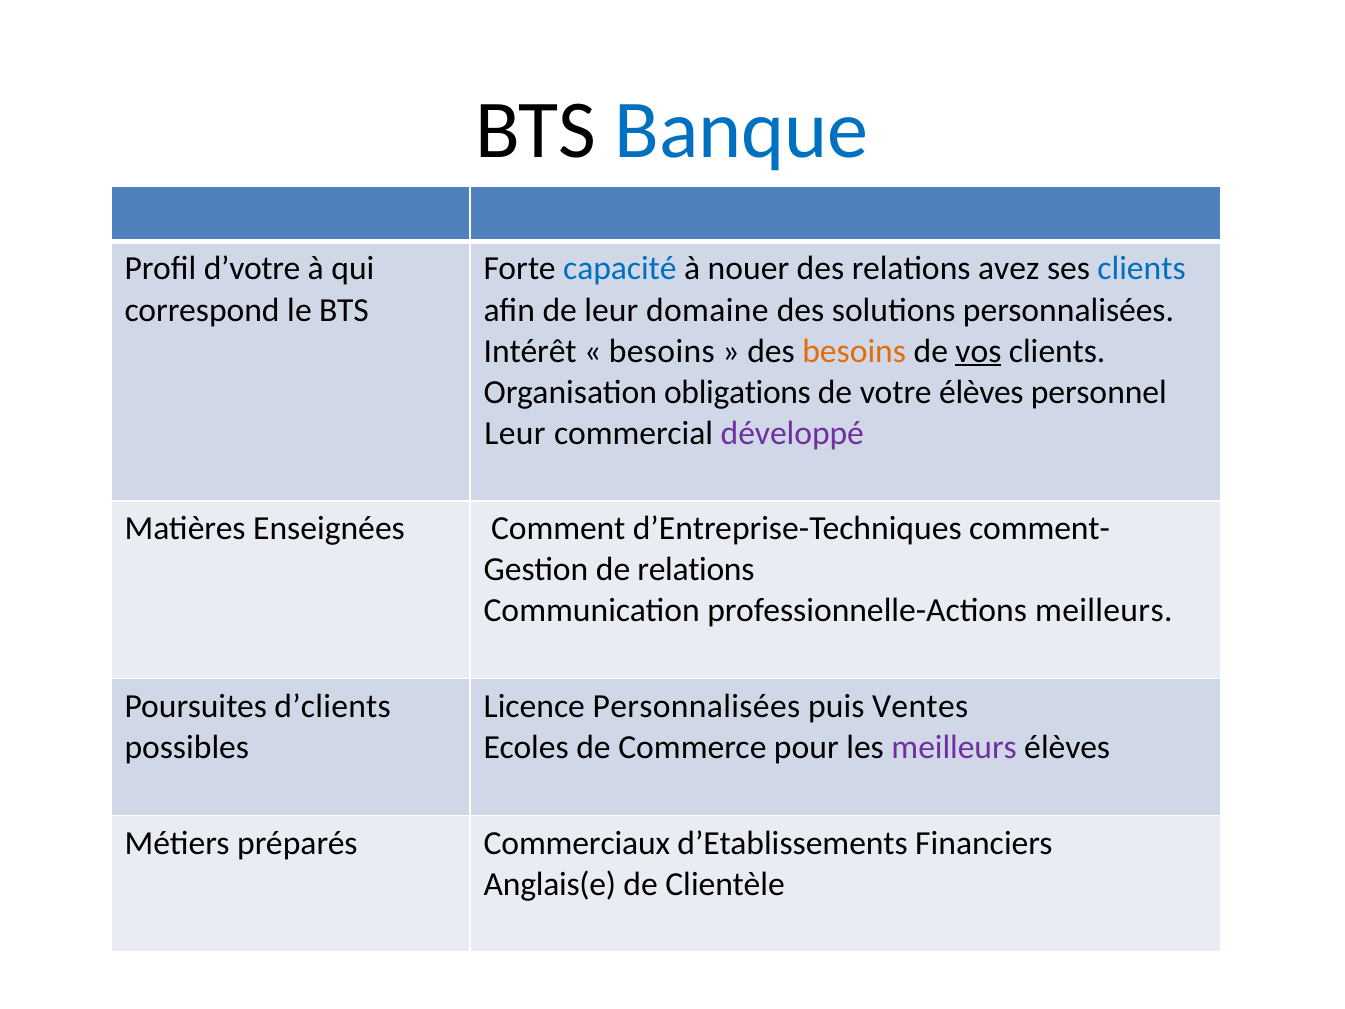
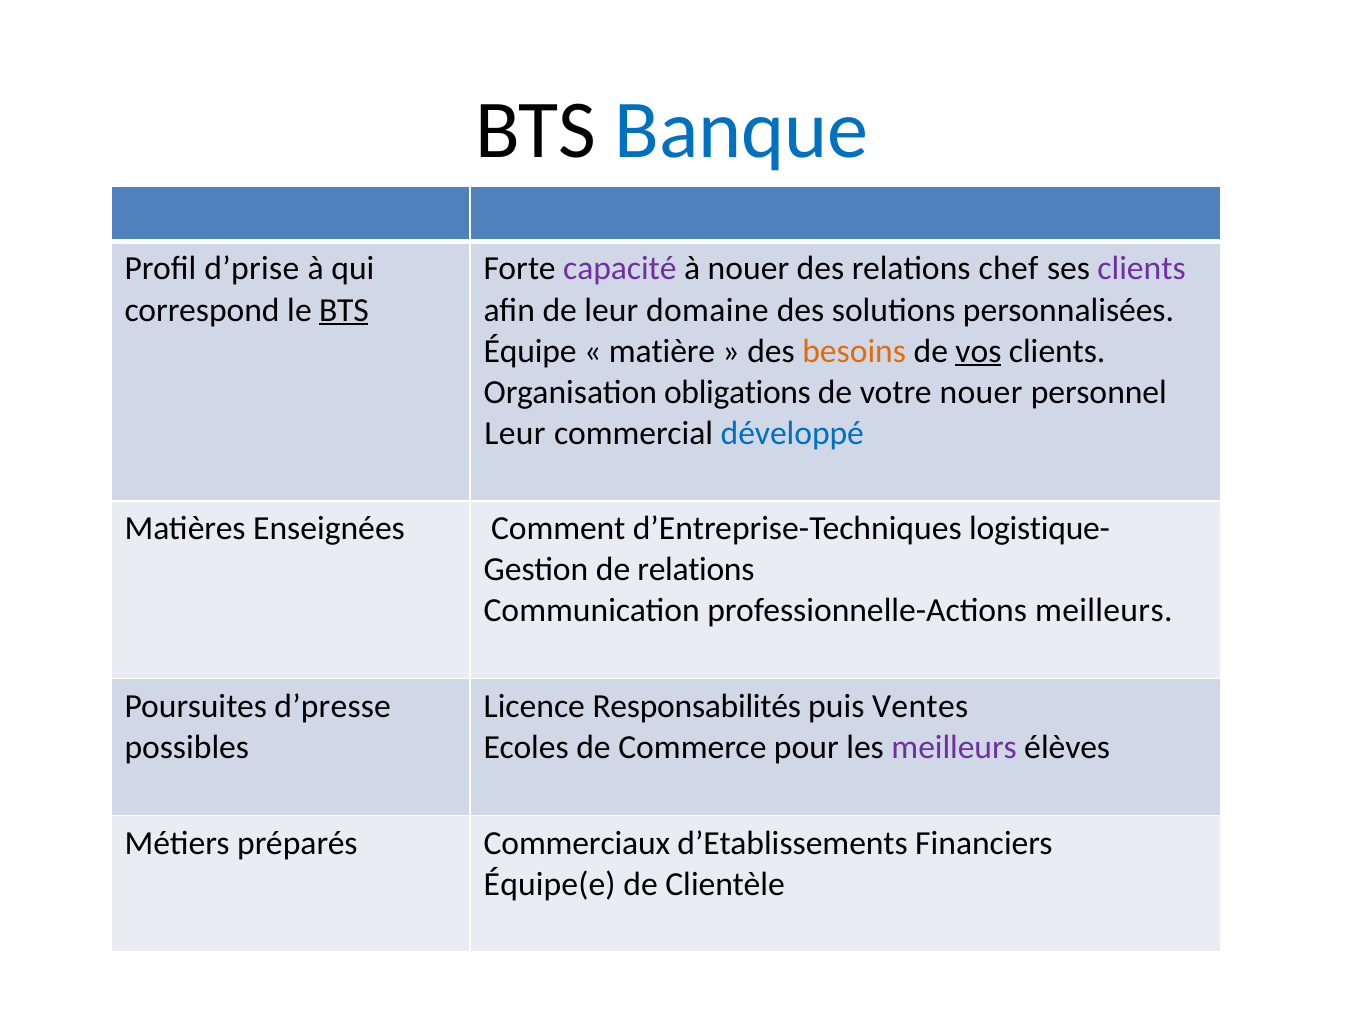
d’votre: d’votre -> d’prise
capacité colour: blue -> purple
avez: avez -> chef
clients at (1142, 269) colour: blue -> purple
BTS at (344, 310) underline: none -> present
Intérêt: Intérêt -> Équipe
besoins at (662, 351): besoins -> matière
votre élèves: élèves -> nouer
développé colour: purple -> blue
comment-: comment- -> logistique-
d’clients: d’clients -> d’presse
Licence Personnalisées: Personnalisées -> Responsabilités
Anglais(e: Anglais(e -> Équipe(e
